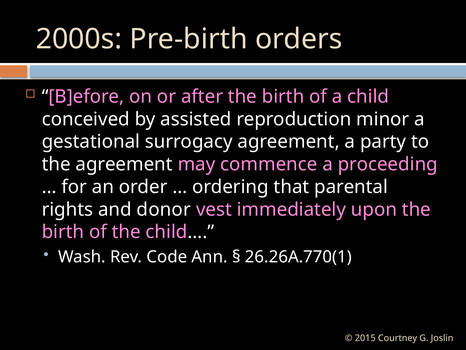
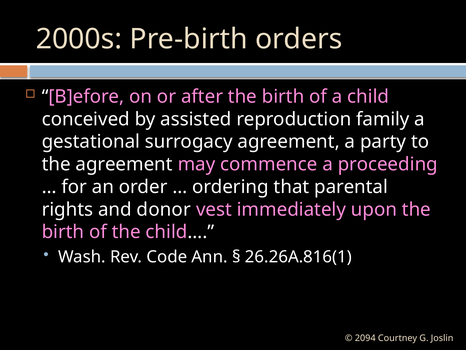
minor: minor -> family
26.26A.770(1: 26.26A.770(1 -> 26.26A.816(1
2015: 2015 -> 2094
